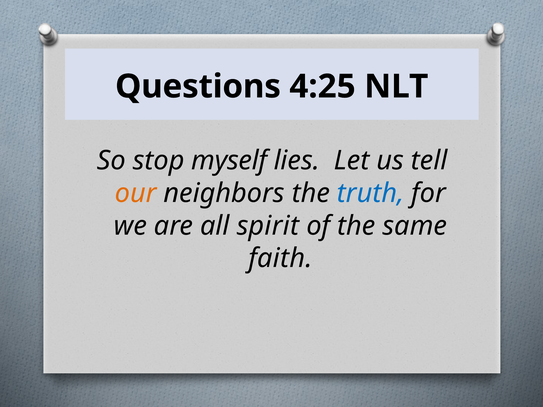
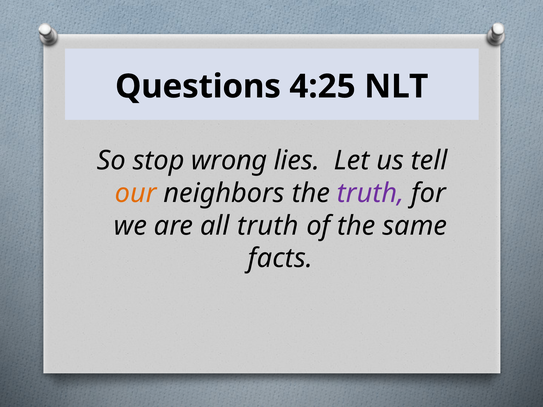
myself: myself -> wrong
truth at (371, 193) colour: blue -> purple
all spirit: spirit -> truth
faith: faith -> facts
